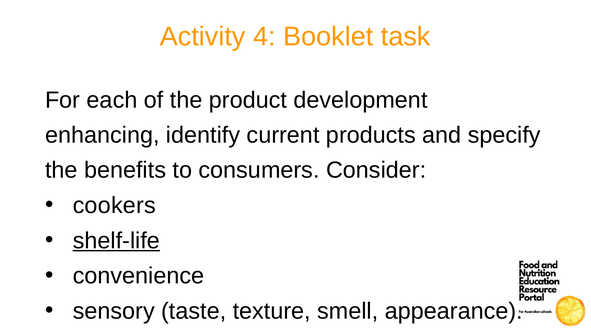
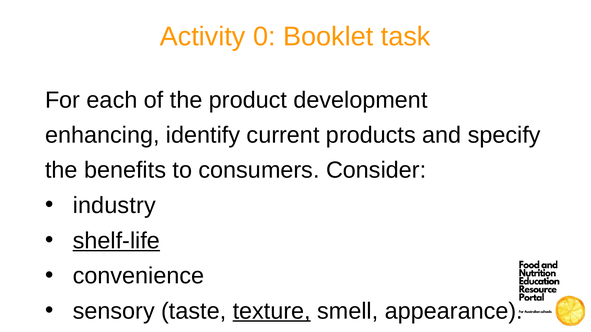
4: 4 -> 0
cookers: cookers -> industry
texture underline: none -> present
